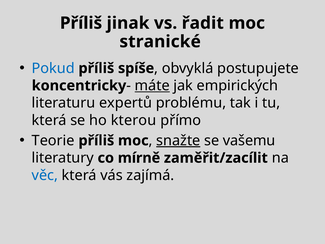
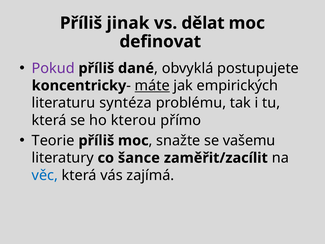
řadit: řadit -> dělat
stranické: stranické -> definovat
Pokud colour: blue -> purple
spíše: spíše -> dané
expertů: expertů -> syntéza
snažte underline: present -> none
mírně: mírně -> šance
